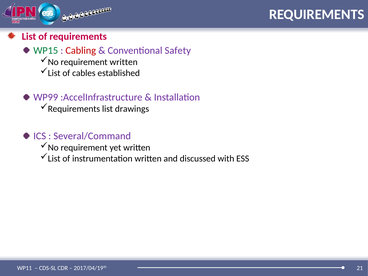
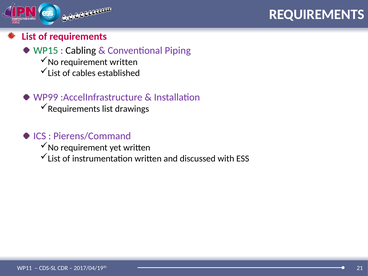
Cabling colour: red -> black
Safety: Safety -> Piping
Several/Command: Several/Command -> Pierens/Command
